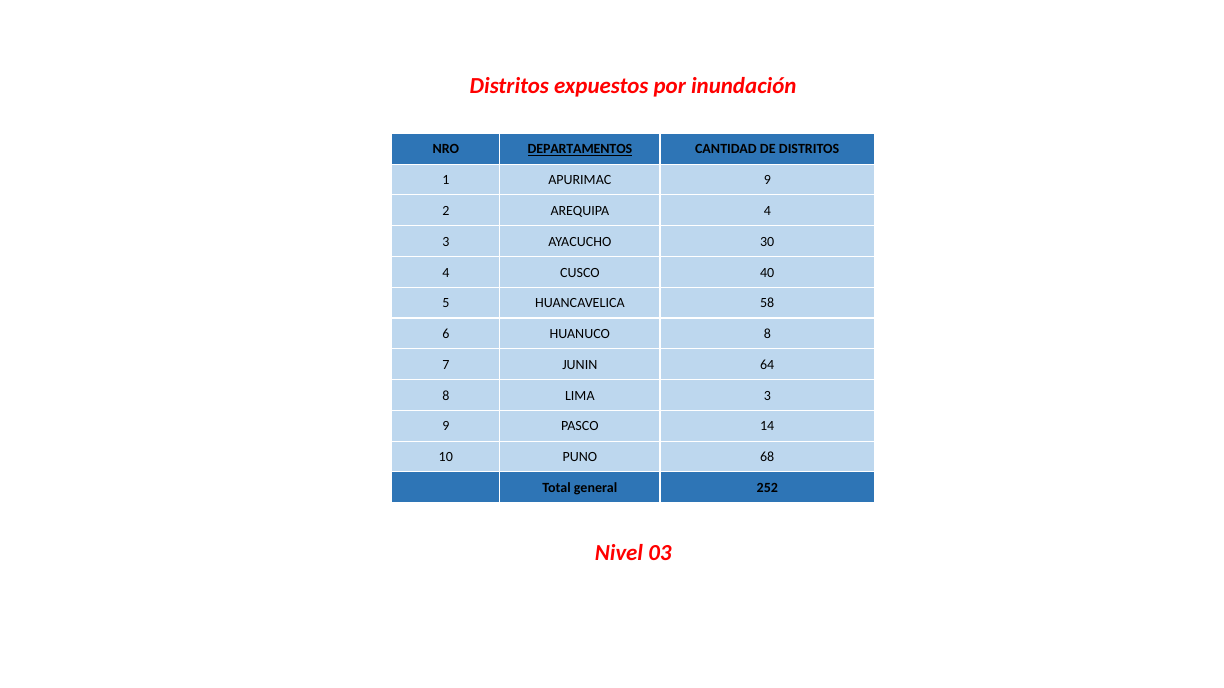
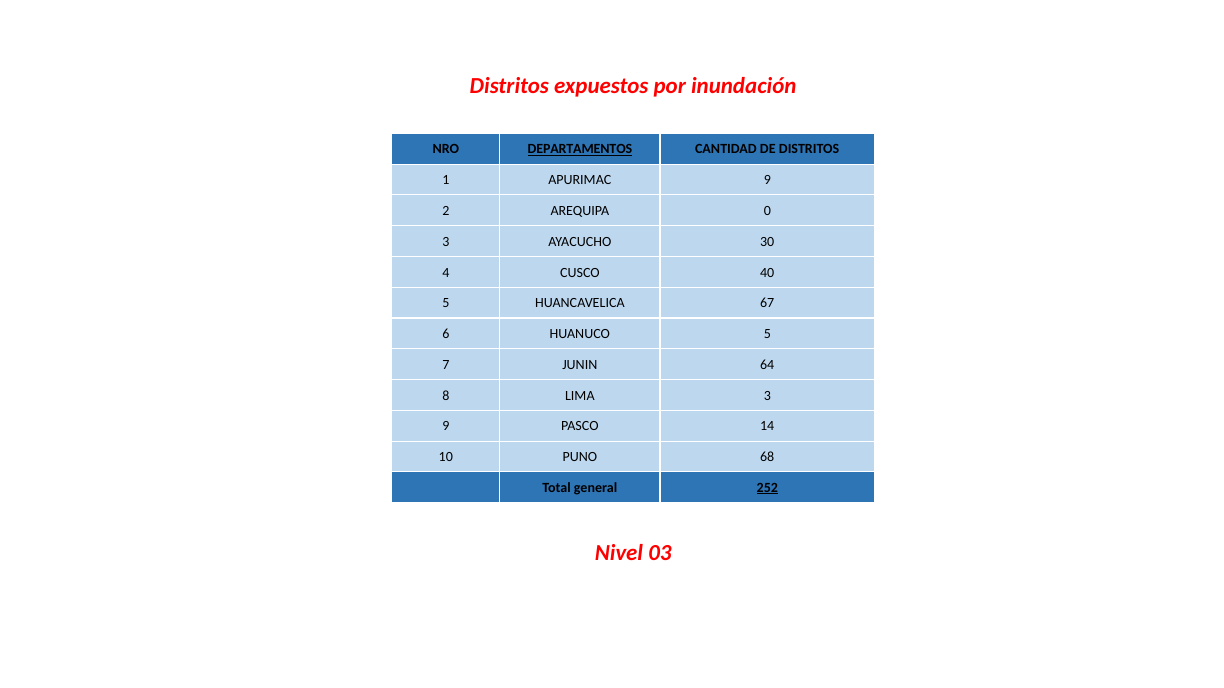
AREQUIPA 4: 4 -> 0
58: 58 -> 67
HUANUCO 8: 8 -> 5
252 underline: none -> present
